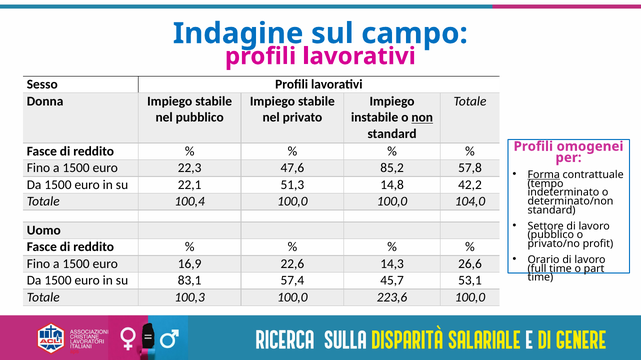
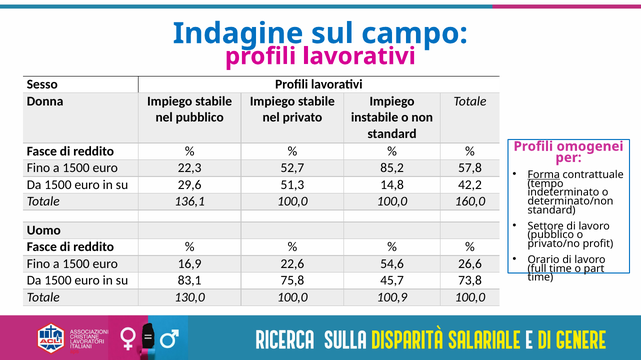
non underline: present -> none
47,6: 47,6 -> 52,7
22,1: 22,1 -> 29,6
100,4: 100,4 -> 136,1
104,0: 104,0 -> 160,0
14,3: 14,3 -> 54,6
57,4: 57,4 -> 75,8
53,1: 53,1 -> 73,8
100,3: 100,3 -> 130,0
223,6: 223,6 -> 100,9
